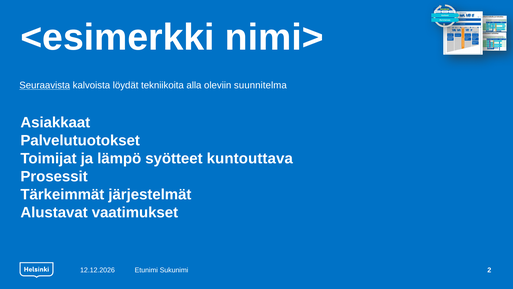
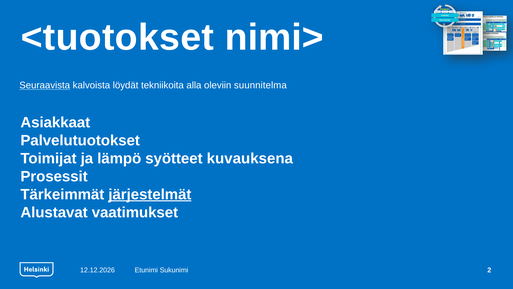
<esimerkki: <esimerkki -> <tuotokset
kuntouttava: kuntouttava -> kuvauksena
järjestelmät underline: none -> present
